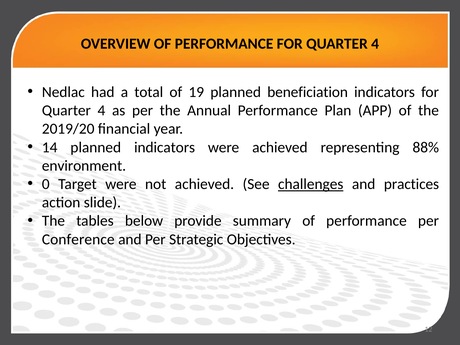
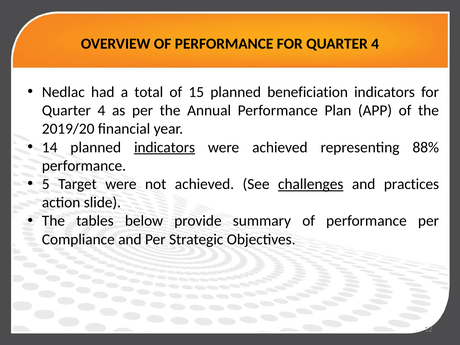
19: 19 -> 15
indicators at (165, 147) underline: none -> present
environment at (84, 166): environment -> performance
0: 0 -> 5
Conference: Conference -> Compliance
